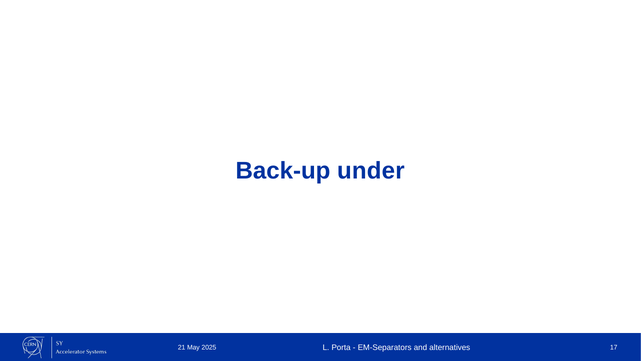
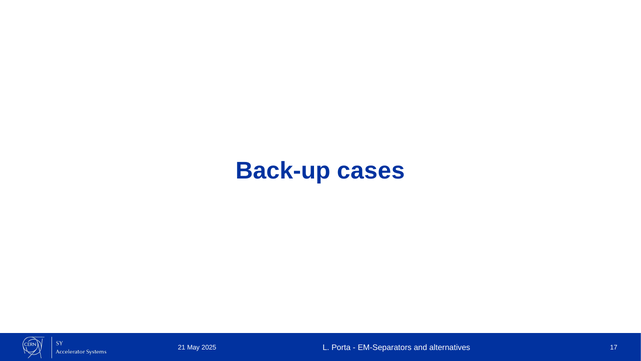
under: under -> cases
